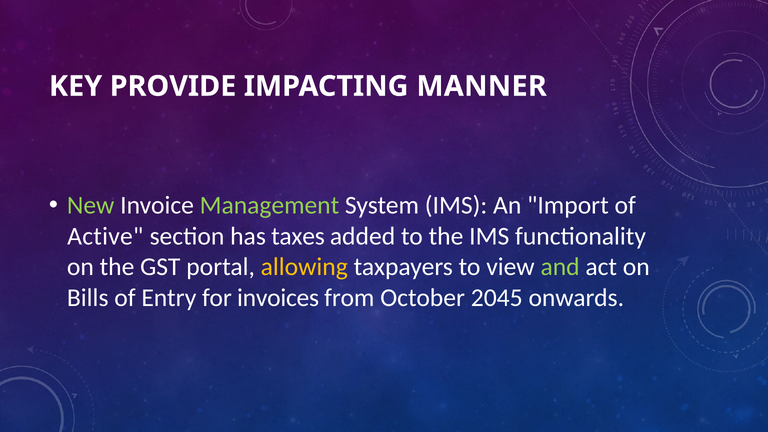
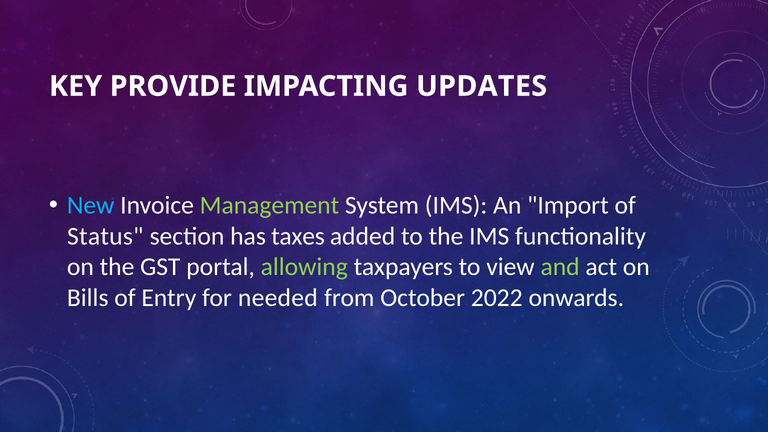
MANNER: MANNER -> UPDATES
New colour: light green -> light blue
Active: Active -> Status
allowing colour: yellow -> light green
invoices: invoices -> needed
2045: 2045 -> 2022
